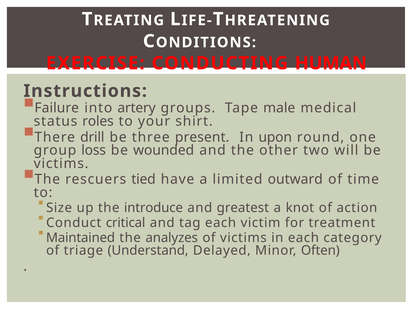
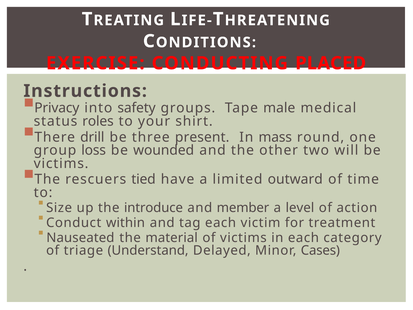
HUMAN: HUMAN -> PLACED
Failure: Failure -> Privacy
artery: artery -> safety
upon: upon -> mass
greatest: greatest -> member
knot: knot -> level
critical: critical -> within
Maintained: Maintained -> Nauseated
analyzes: analyzes -> material
Often: Often -> Cases
